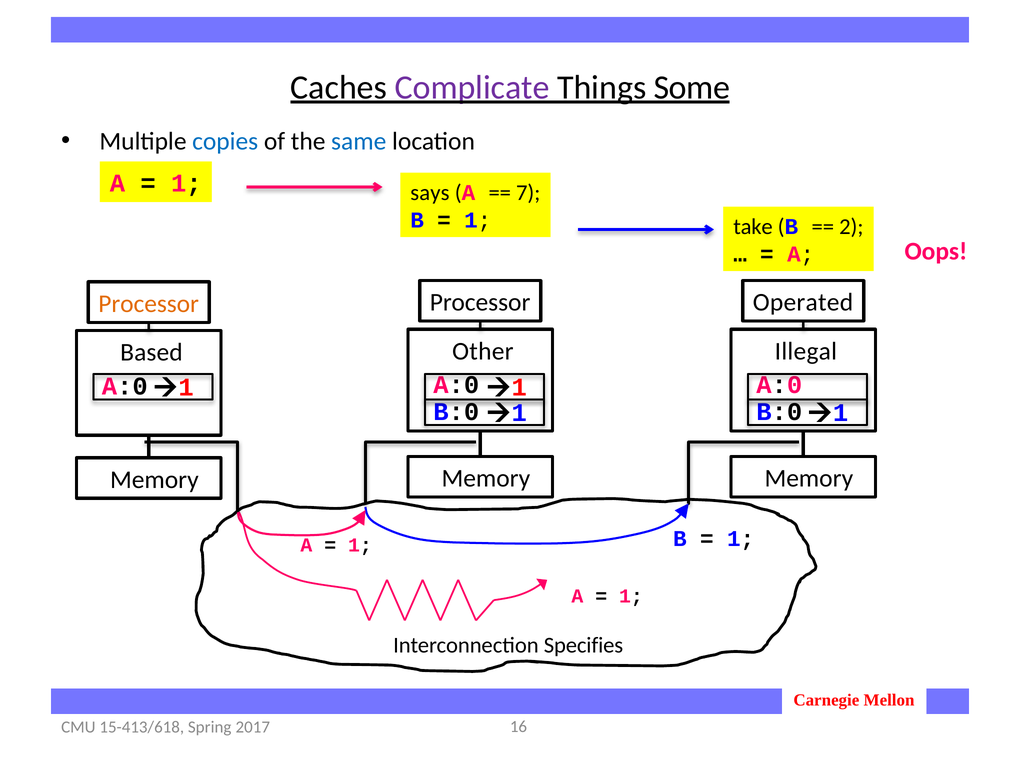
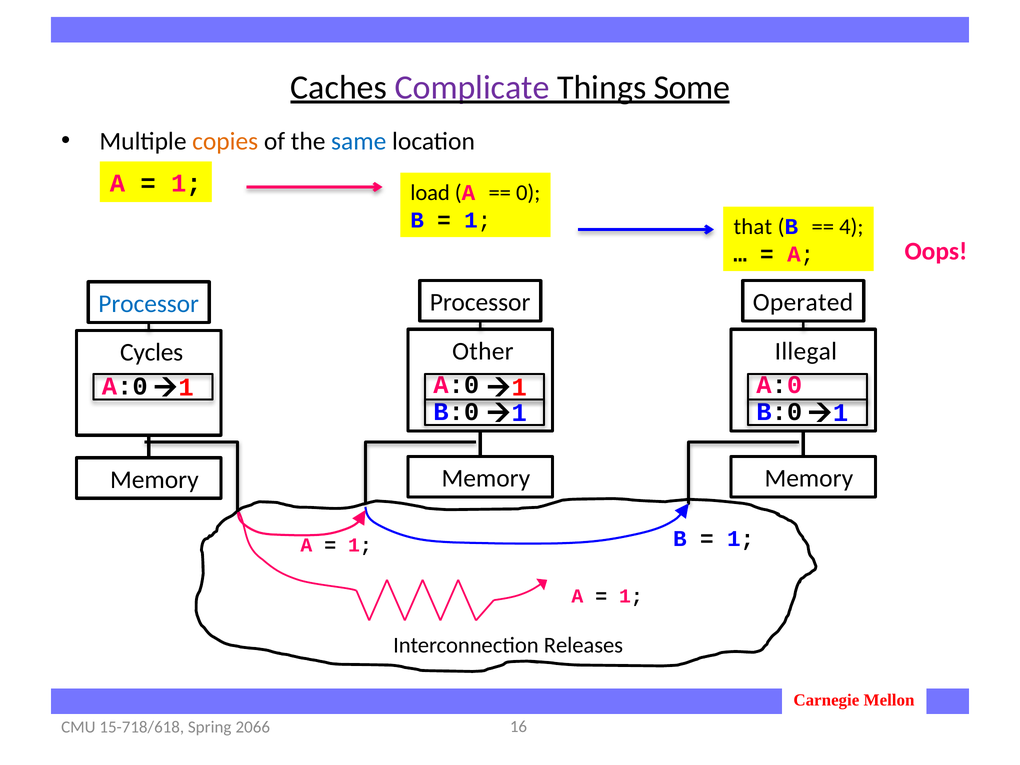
copies colour: blue -> orange
says: says -> load
7: 7 -> 0
take: take -> that
2: 2 -> 4
Processor at (149, 304) colour: orange -> blue
Based: Based -> Cycles
Specifies: Specifies -> Releases
15-413/618: 15-413/618 -> 15-718/618
2017: 2017 -> 2066
